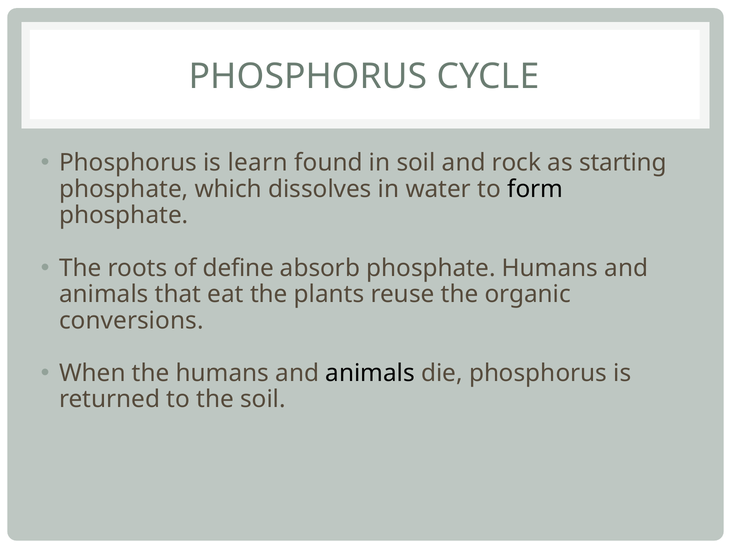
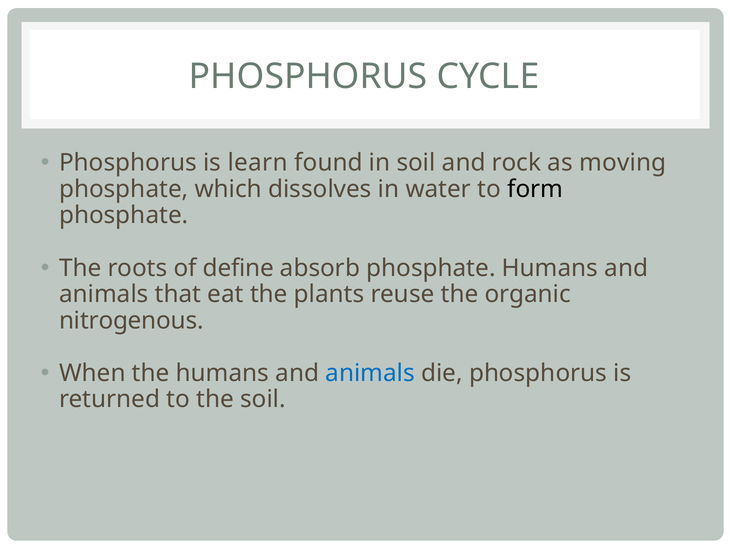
starting: starting -> moving
conversions: conversions -> nitrogenous
animals at (370, 373) colour: black -> blue
